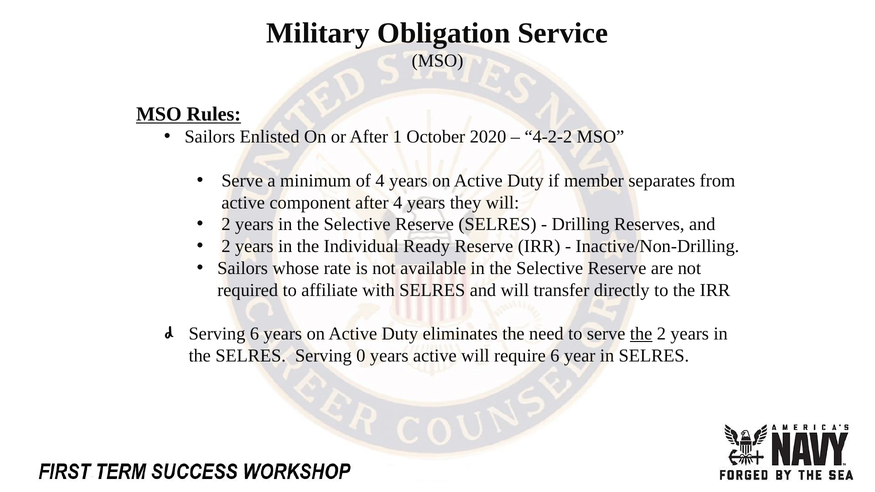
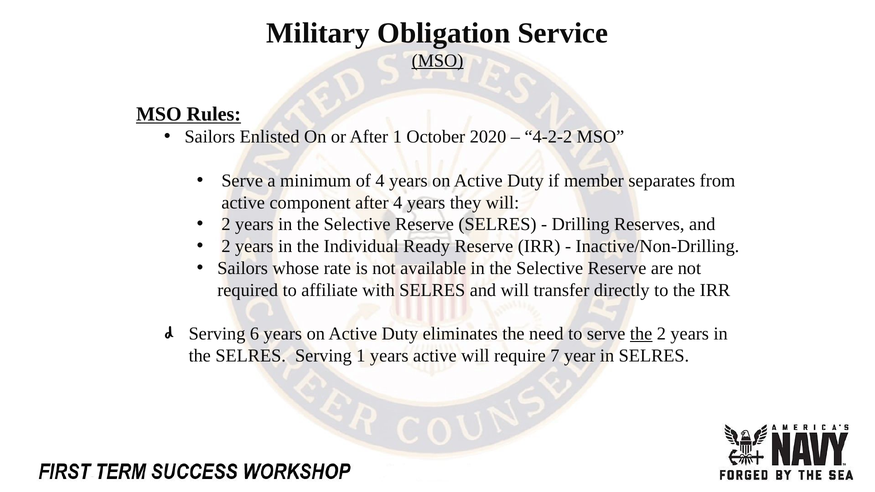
MSO at (438, 61) underline: none -> present
Serving 0: 0 -> 1
require 6: 6 -> 7
